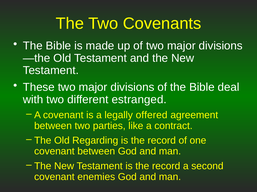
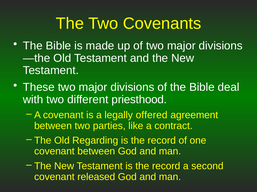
estranged: estranged -> priesthood
enemies: enemies -> released
